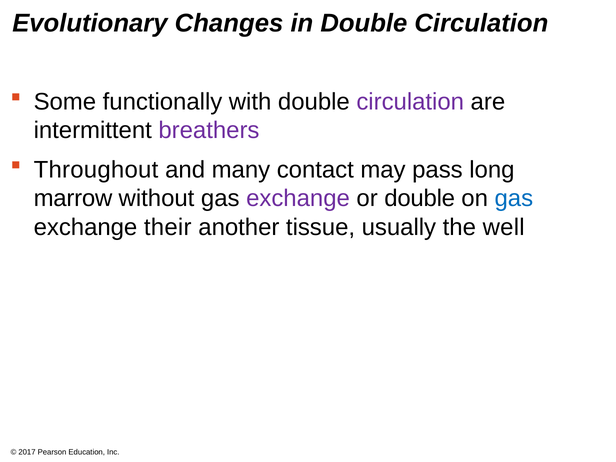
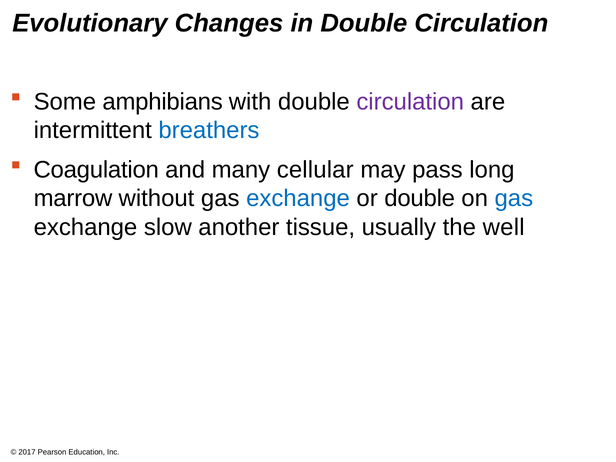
functionally: functionally -> amphibians
breathers colour: purple -> blue
Throughout: Throughout -> Coagulation
contact: contact -> cellular
exchange at (298, 198) colour: purple -> blue
their: their -> slow
